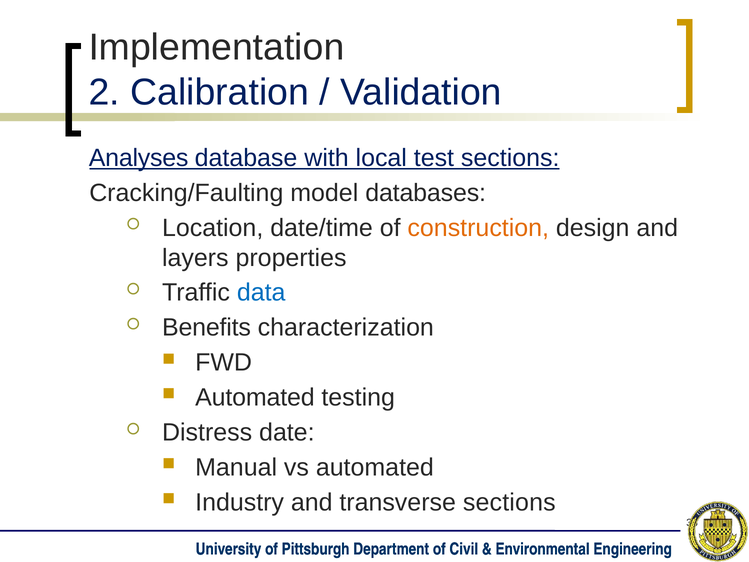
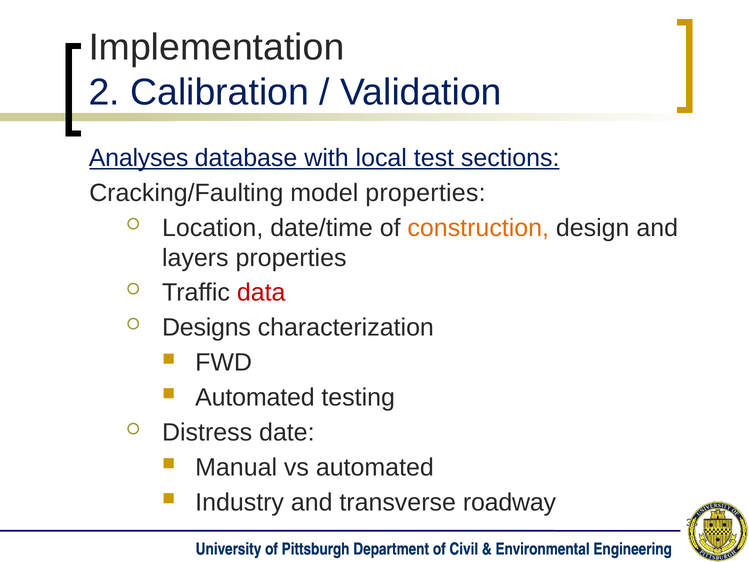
model databases: databases -> properties
data colour: blue -> red
Benefits: Benefits -> Designs
transverse sections: sections -> roadway
